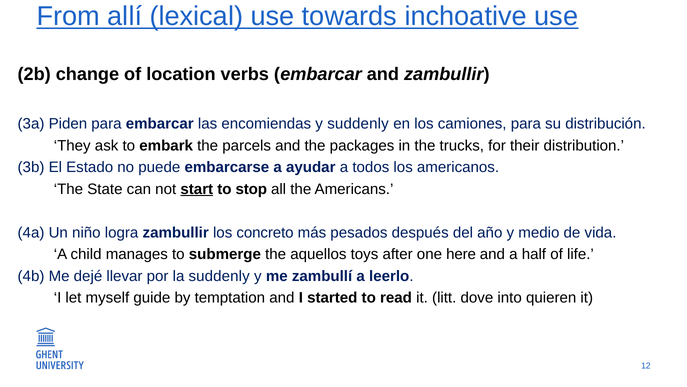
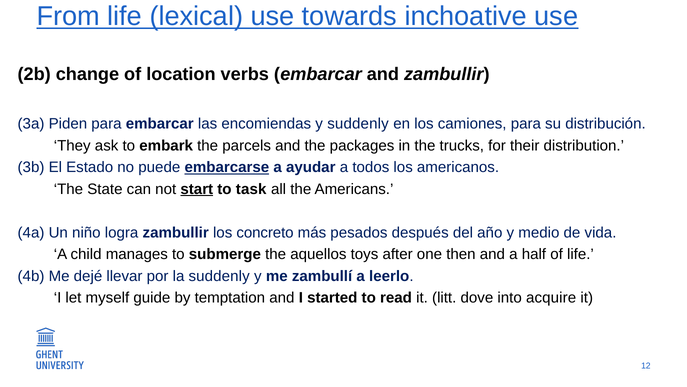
From allí: allí -> life
embarcarse underline: none -> present
stop: stop -> task
here: here -> then
quieren: quieren -> acquire
